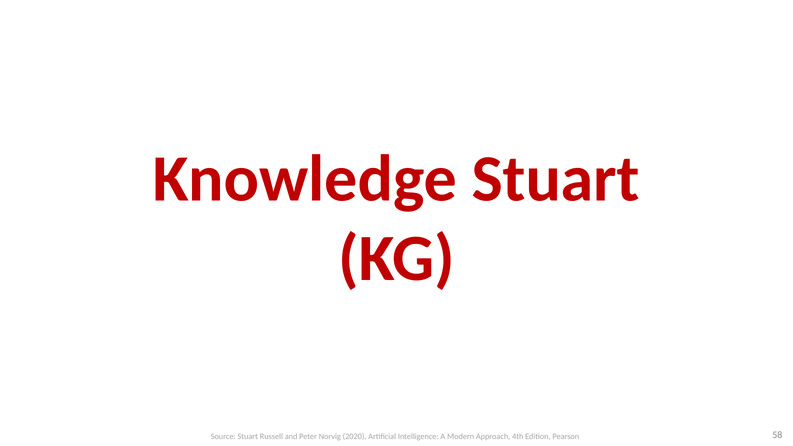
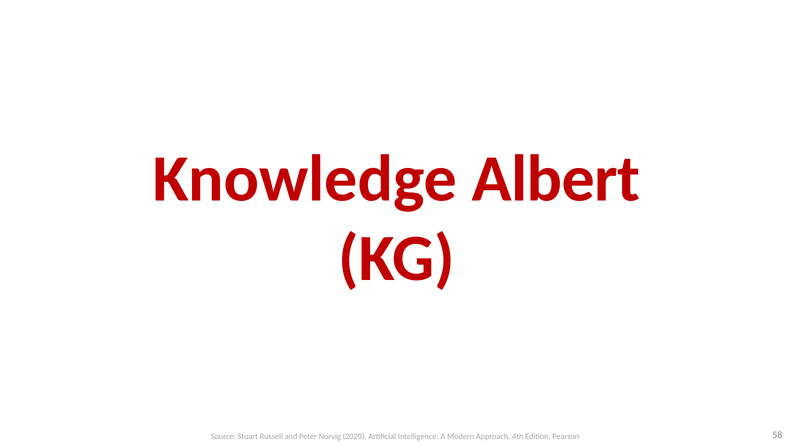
Knowledge Stuart: Stuart -> Albert
